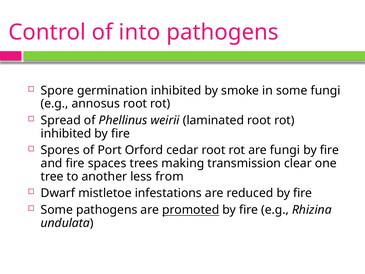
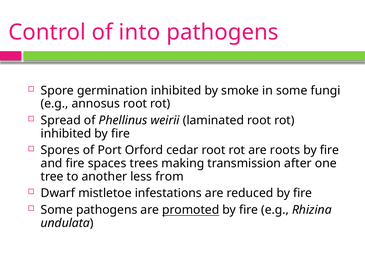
are fungi: fungi -> roots
clear: clear -> after
